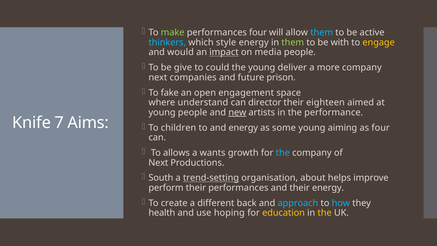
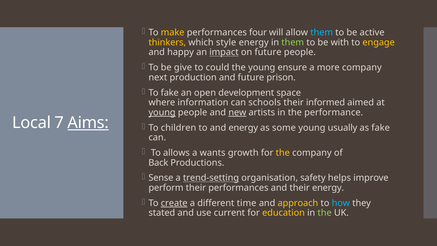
make colour: light green -> yellow
thinkers colour: light blue -> yellow
would: would -> happy
on media: media -> future
deliver: deliver -> ensure
companies: companies -> production
engagement: engagement -> development
understand: understand -> information
director: director -> schools
eighteen: eighteen -> informed
young at (162, 112) underline: none -> present
Knife: Knife -> Local
Aims underline: none -> present
aiming: aiming -> usually
as four: four -> fake
the at (283, 153) colour: light blue -> yellow
Next at (158, 163): Next -> Back
South: South -> Sense
about: about -> safety
create underline: none -> present
back: back -> time
approach colour: light blue -> yellow
health: health -> stated
hoping: hoping -> current
the at (325, 213) colour: yellow -> light green
